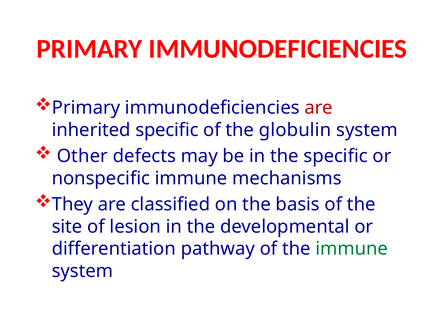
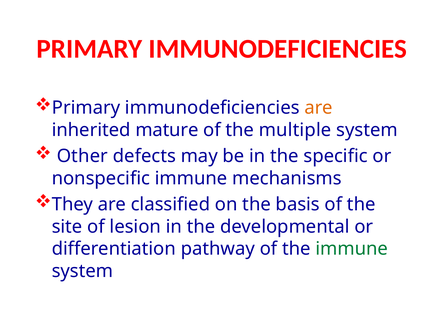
are at (319, 108) colour: red -> orange
inherited specific: specific -> mature
globulin: globulin -> multiple
